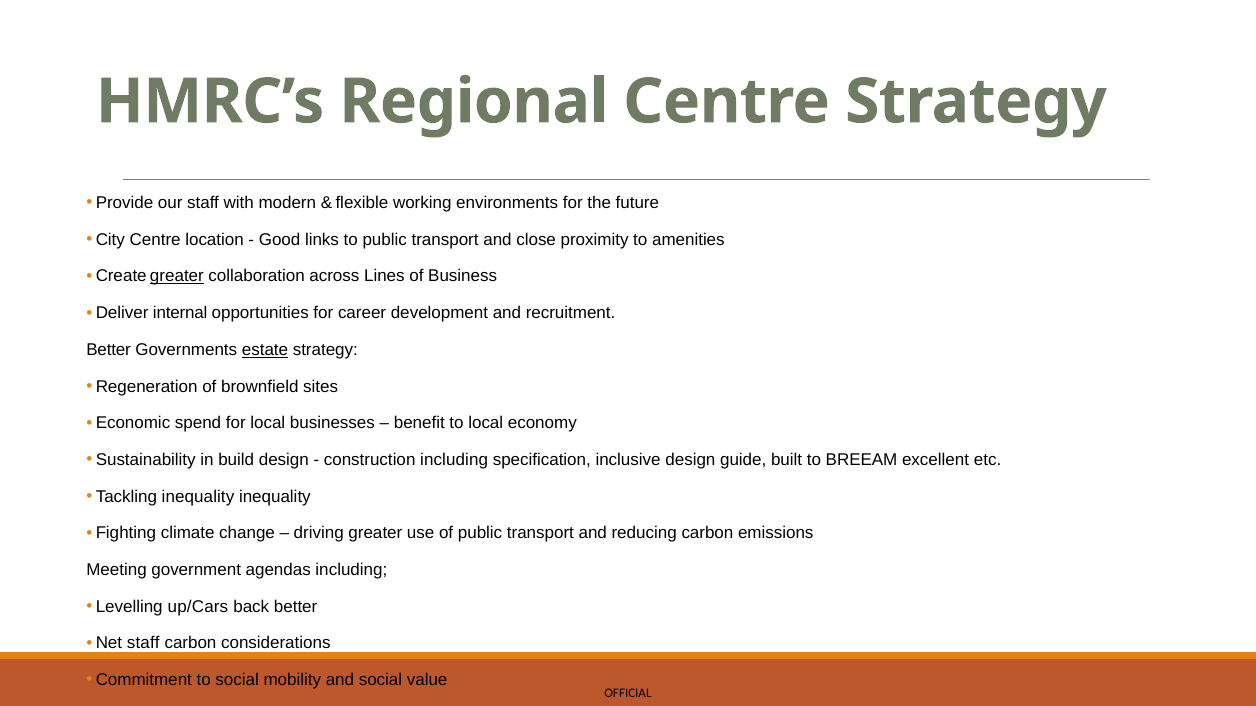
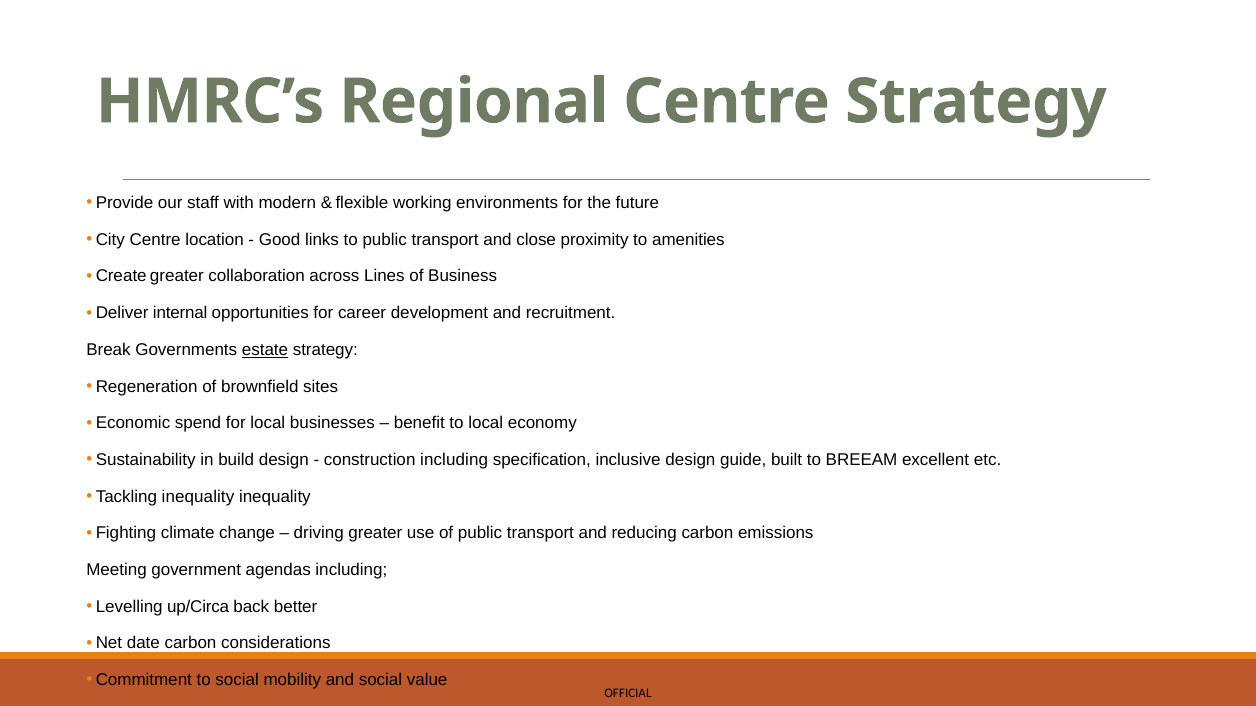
greater at (177, 277) underline: present -> none
Better at (109, 350): Better -> Break
up/Cars: up/Cars -> up/Circa
Net staff: staff -> date
